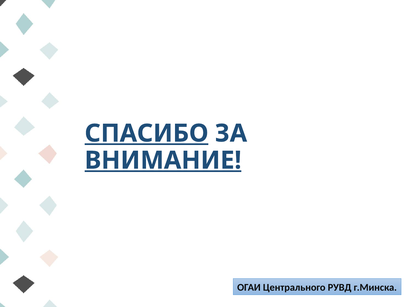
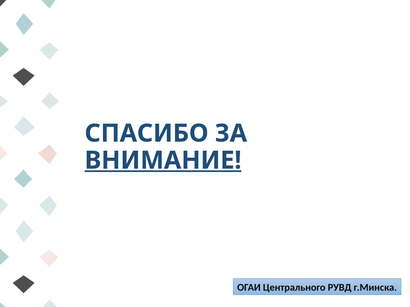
СПАСИБО underline: present -> none
